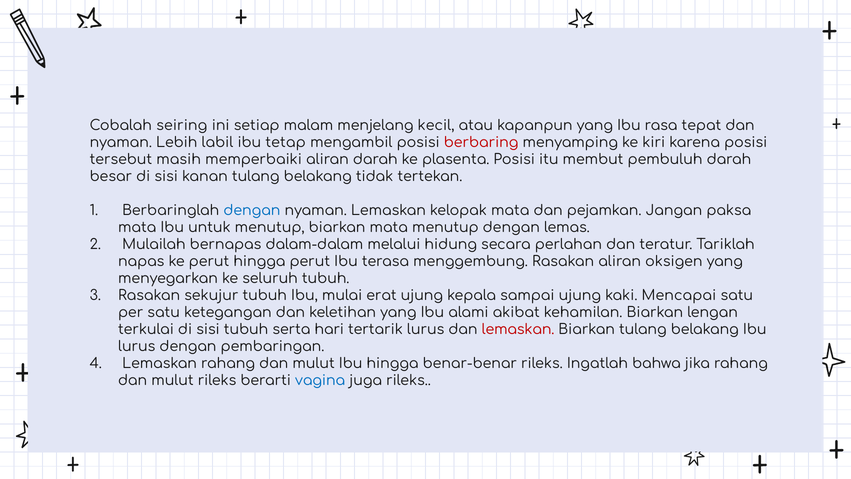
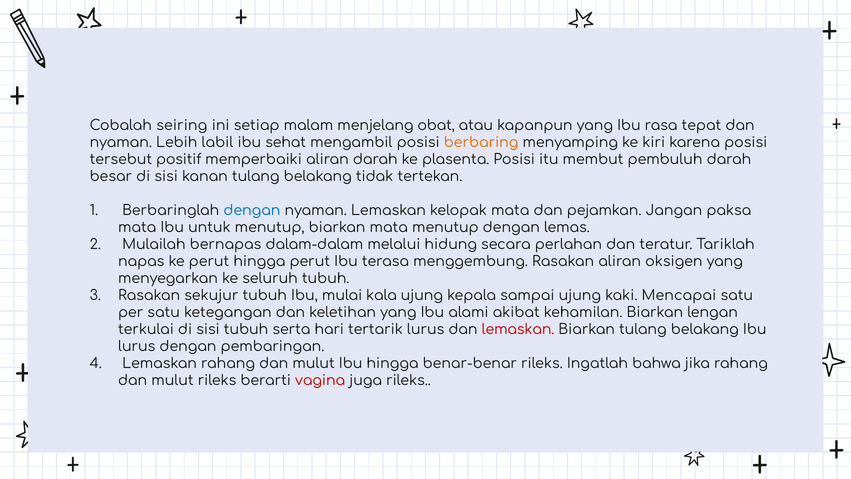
kecil: kecil -> obat
tetap: tetap -> sehat
berbaring colour: red -> orange
masih: masih -> positif
erat: erat -> kala
vagina colour: blue -> red
